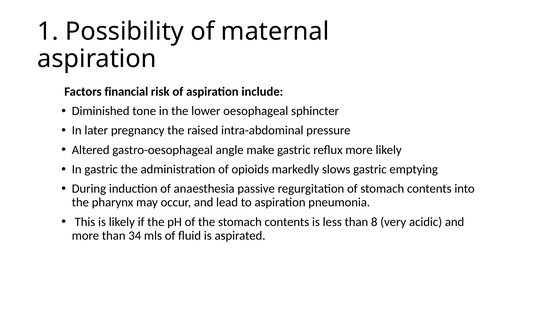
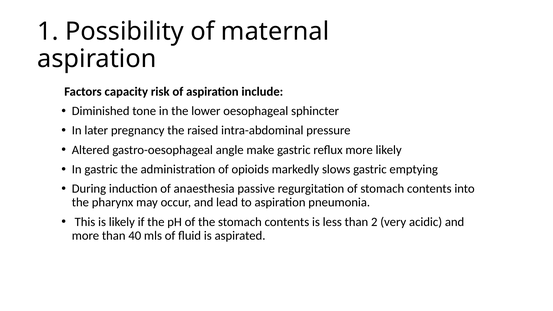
financial: financial -> capacity
8: 8 -> 2
34: 34 -> 40
